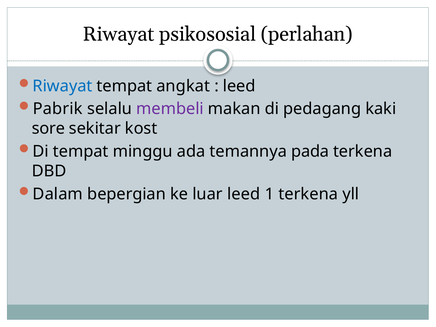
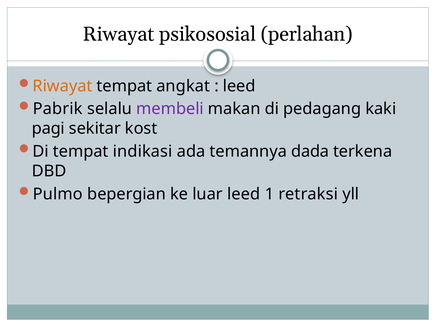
Riwayat at (63, 86) colour: blue -> orange
sore: sore -> pagi
minggu: minggu -> indikasi
pada: pada -> dada
Dalam: Dalam -> Pulmo
1 terkena: terkena -> retraksi
